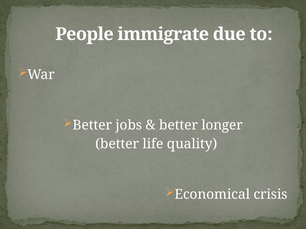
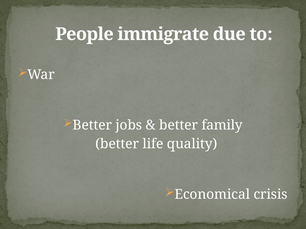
longer: longer -> family
